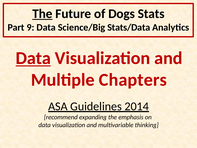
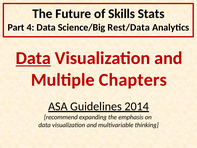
The at (42, 14) underline: present -> none
Dogs: Dogs -> Skills
9: 9 -> 4
Stats/Data: Stats/Data -> Rest/Data
